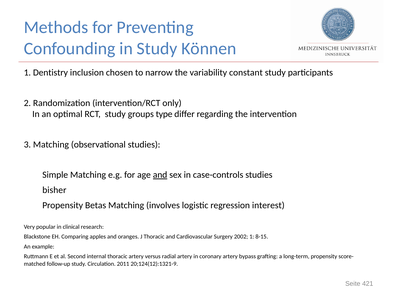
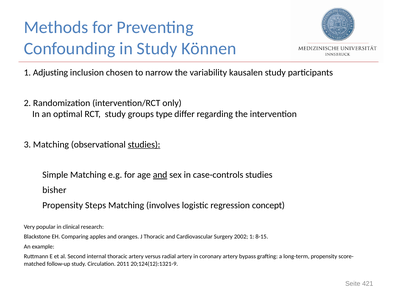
Dentistry: Dentistry -> Adjusting
constant: constant -> kausalen
studies at (144, 145) underline: none -> present
Betas: Betas -> Steps
interest: interest -> concept
